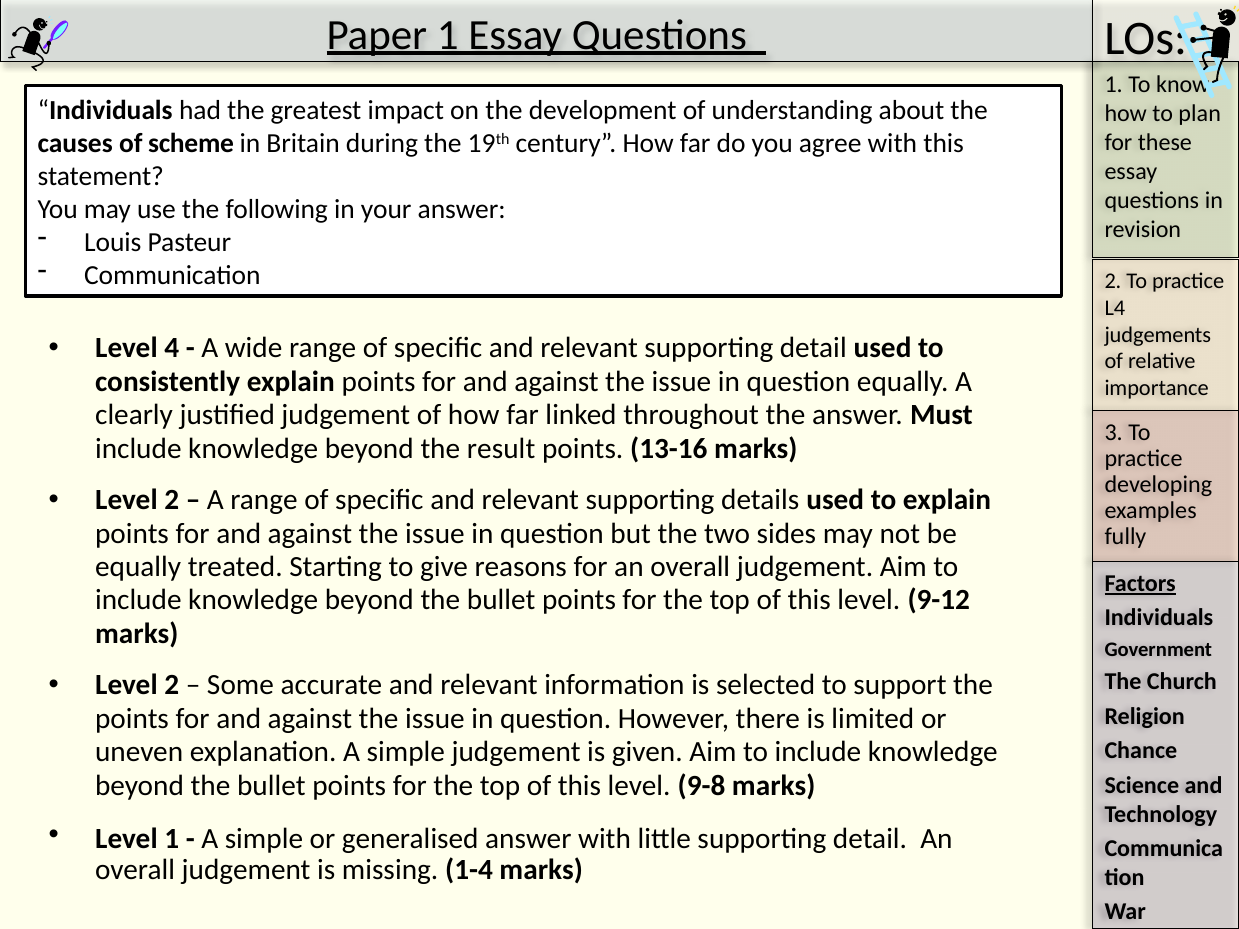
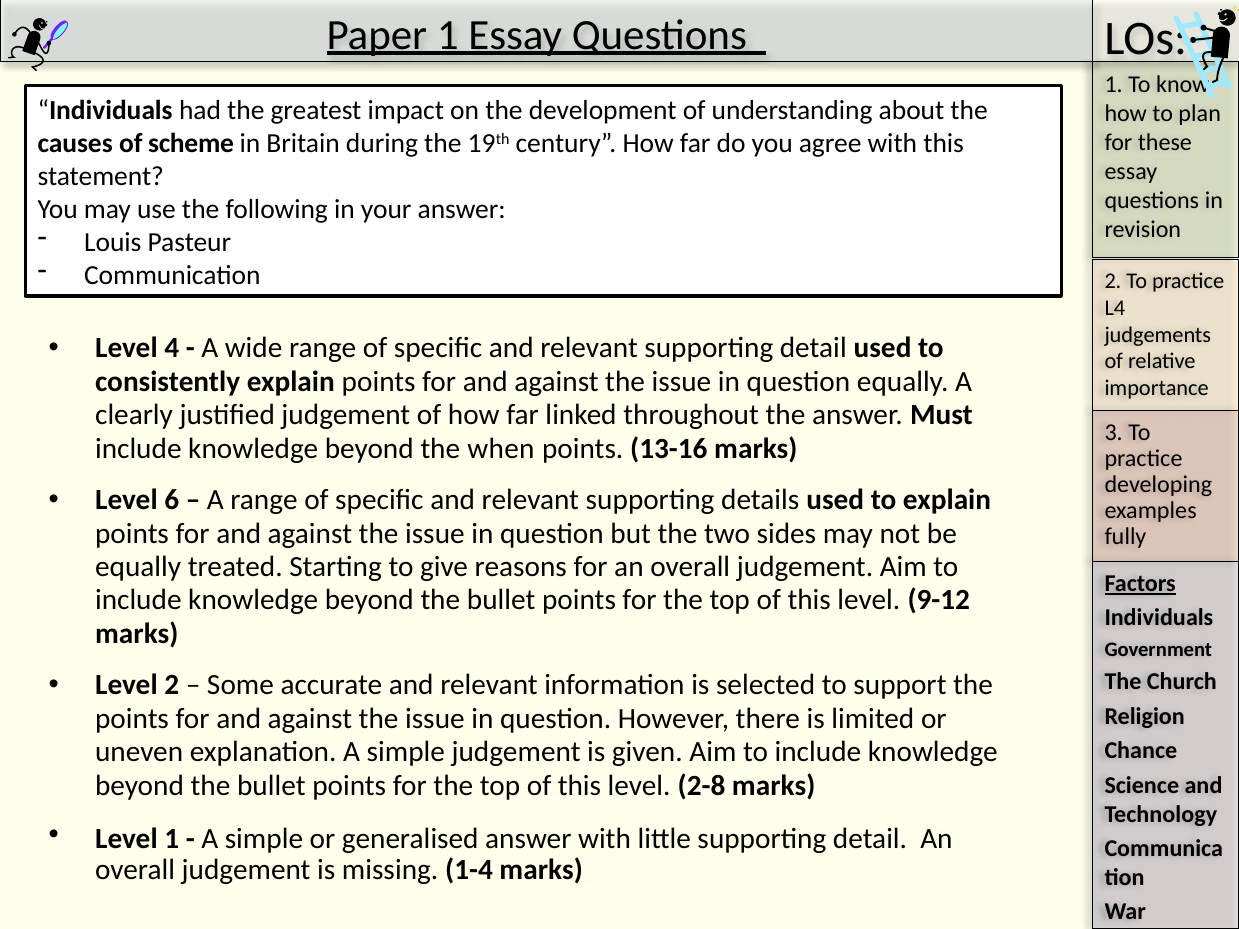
result: result -> when
2 at (172, 500): 2 -> 6
9-8: 9-8 -> 2-8
